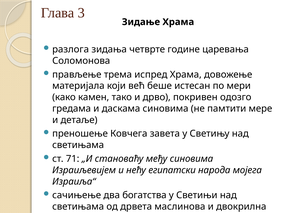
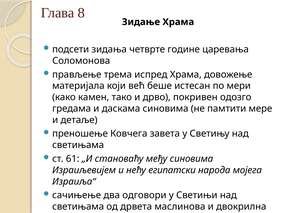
3: 3 -> 8
разлога: разлога -> подсети
71: 71 -> 61
богатства: богатства -> одговори
